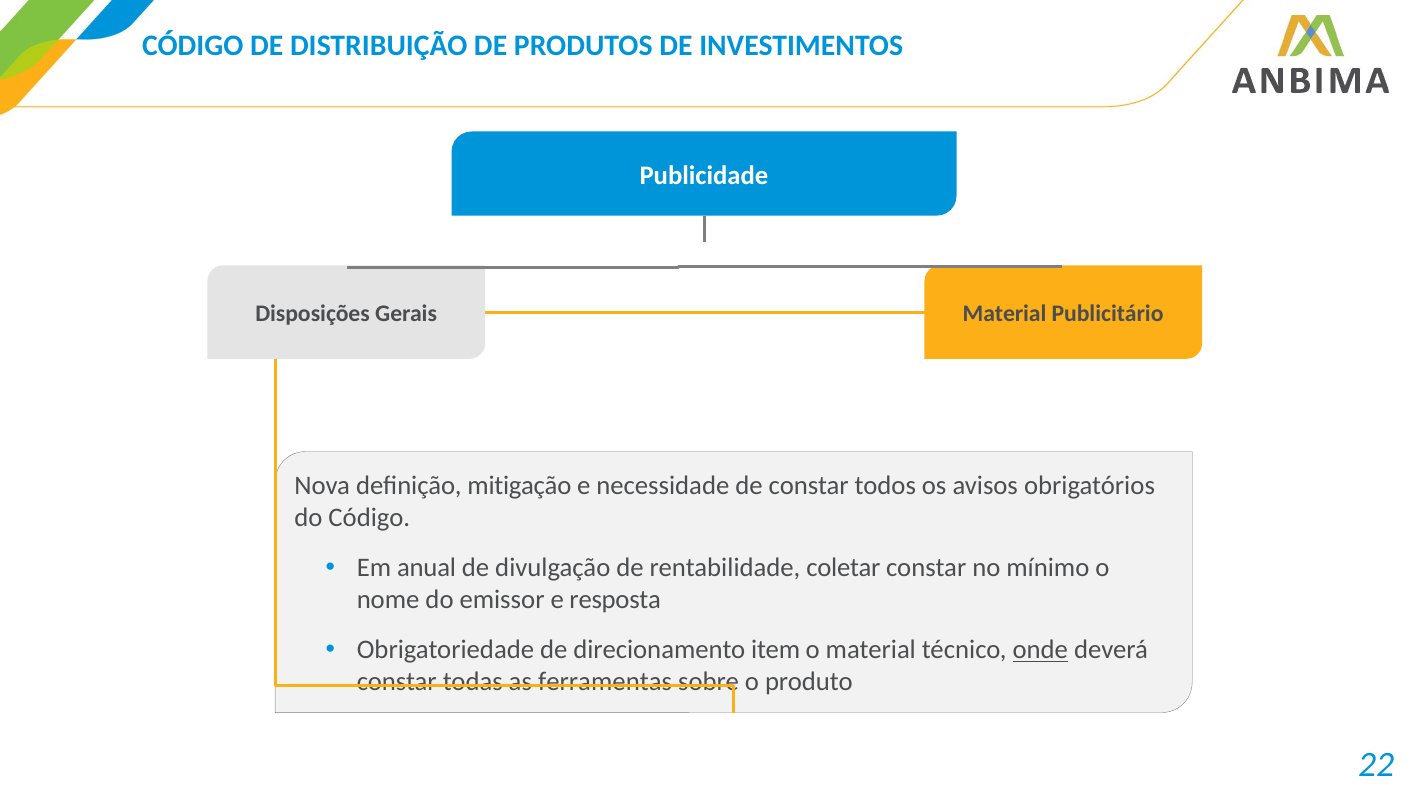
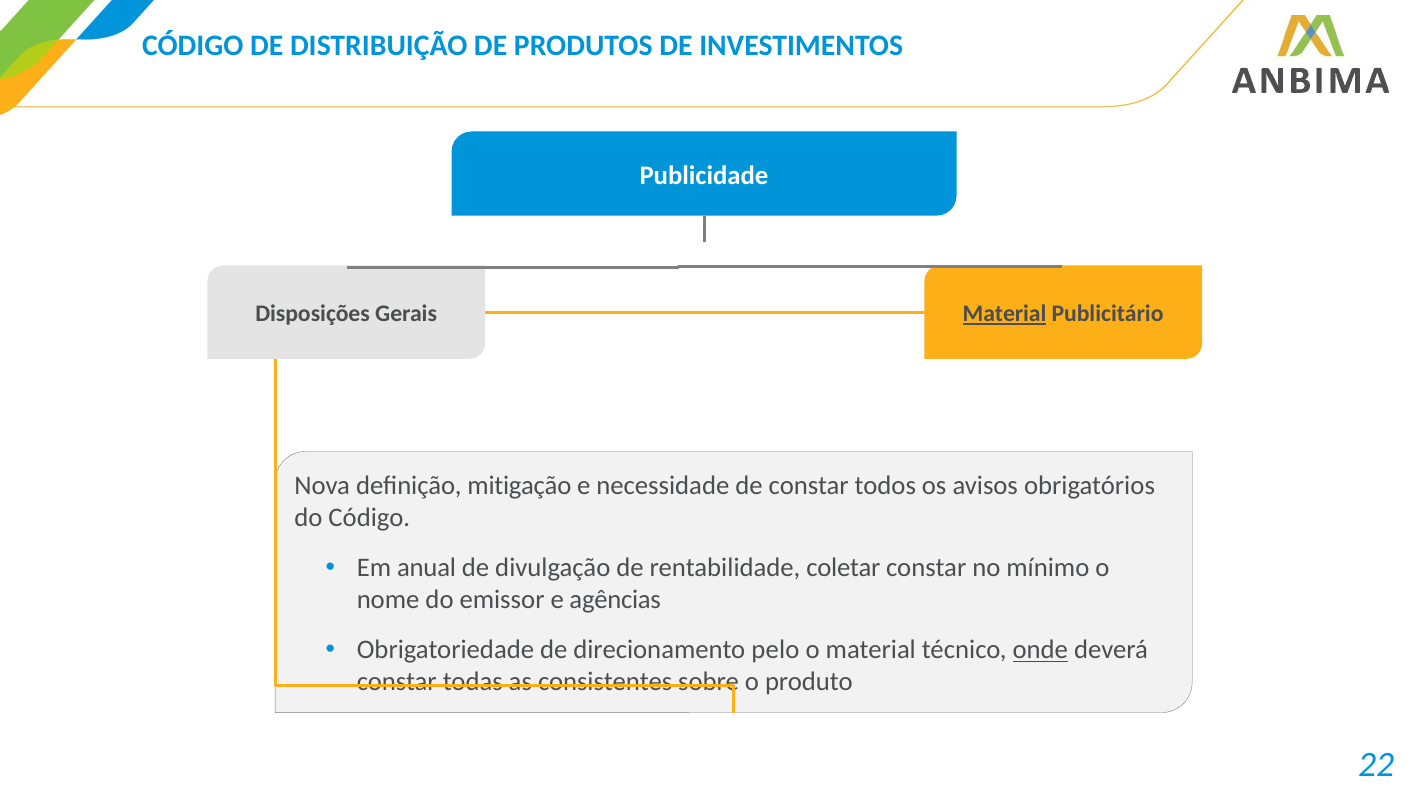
Material at (1005, 314) underline: none -> present
resposta: resposta -> agências
item: item -> pelo
ferramentas: ferramentas -> consistentes
